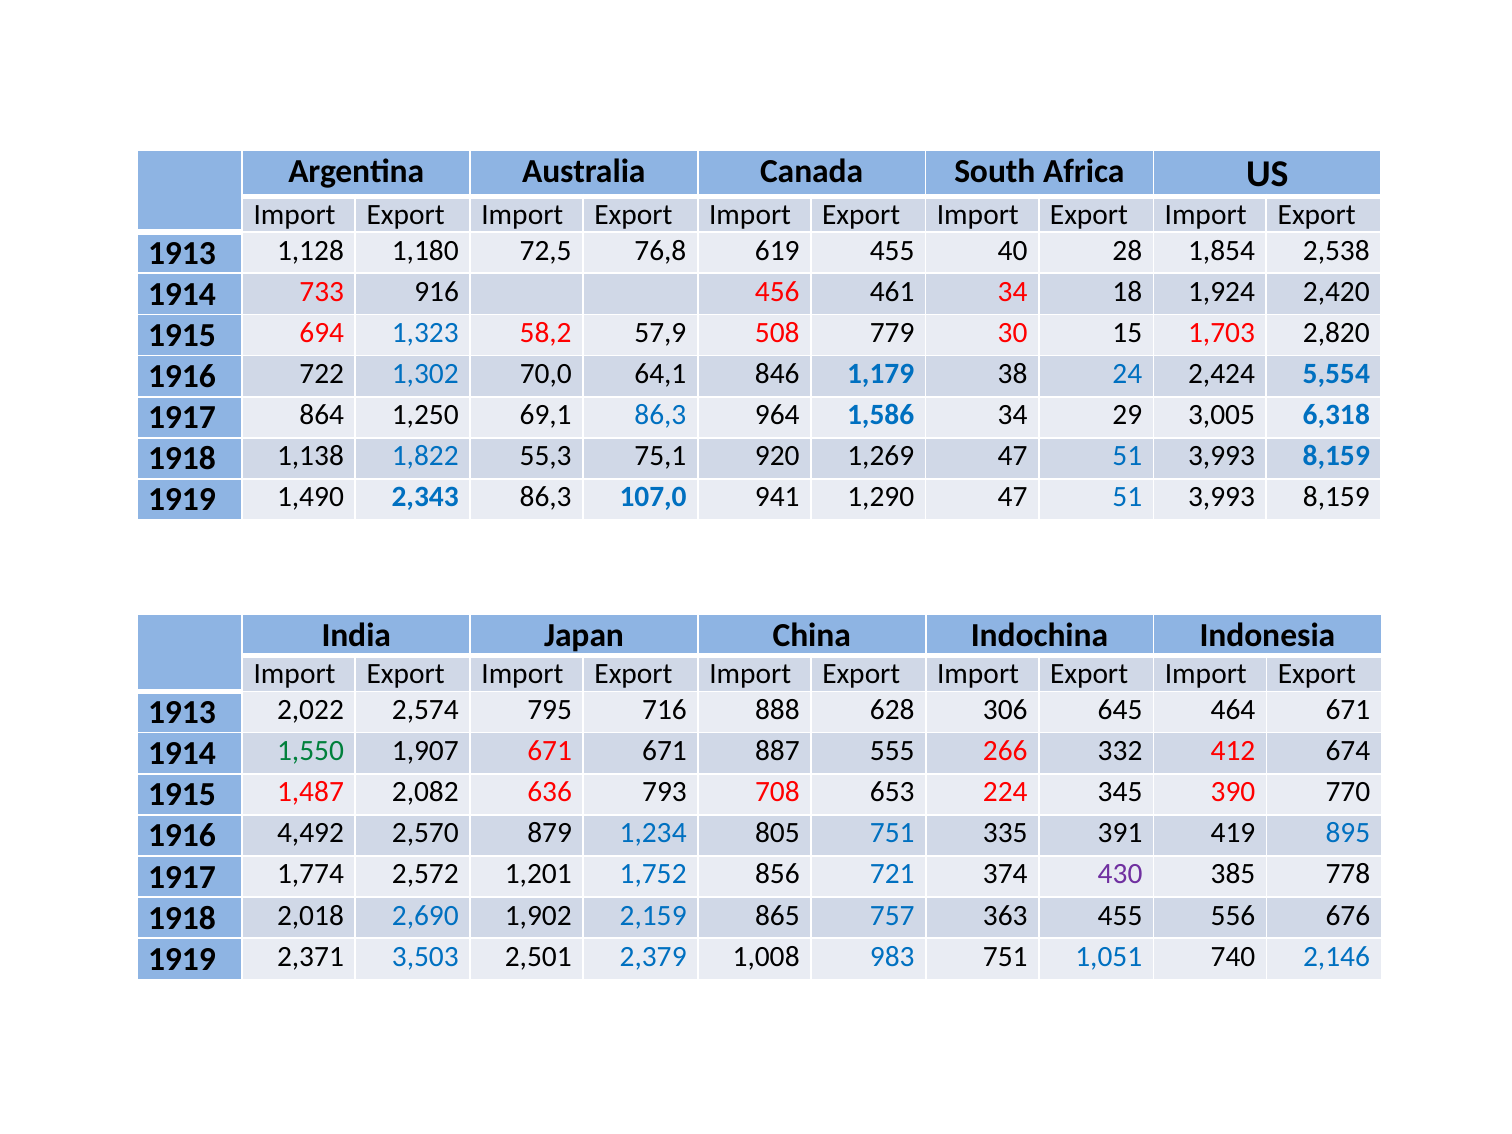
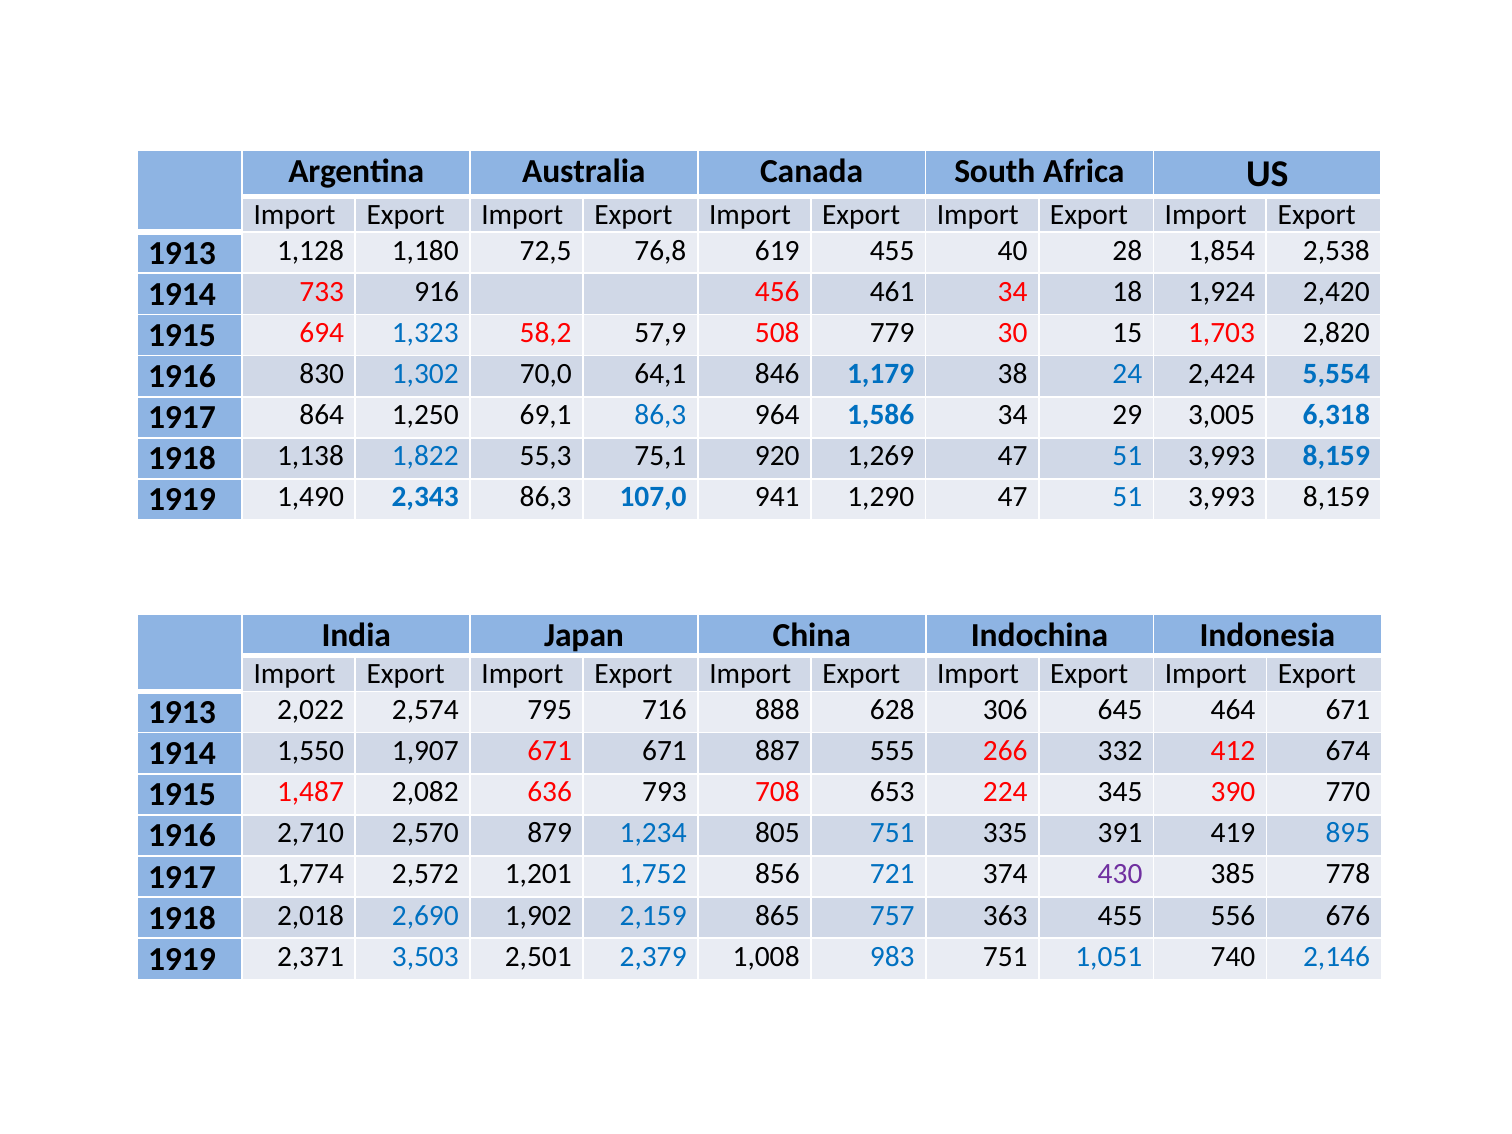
722: 722 -> 830
1,550 colour: green -> black
4,492: 4,492 -> 2,710
